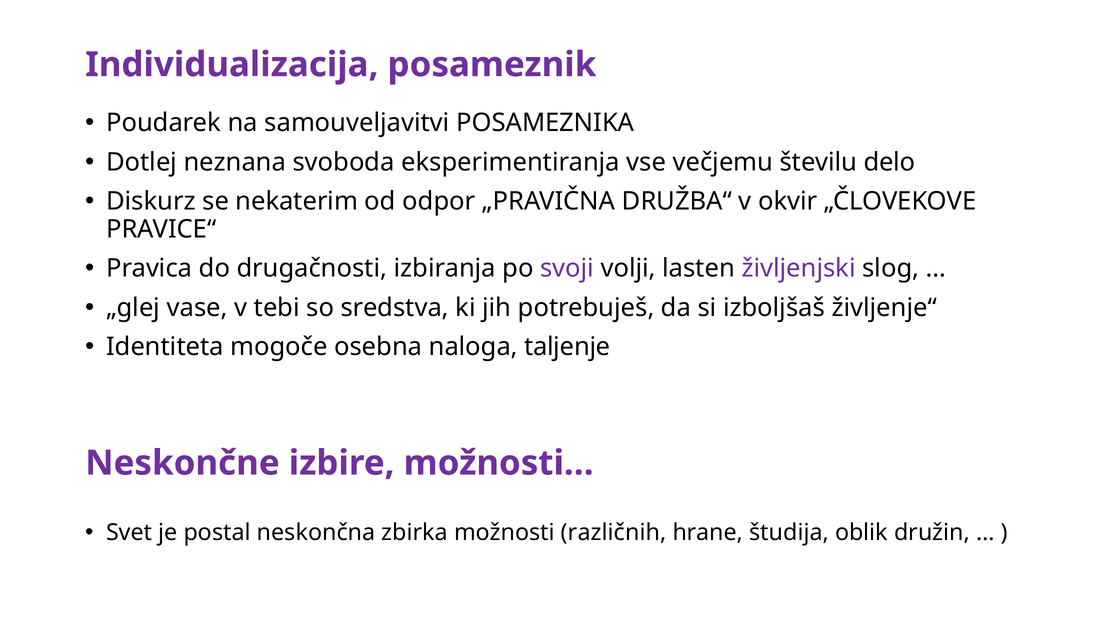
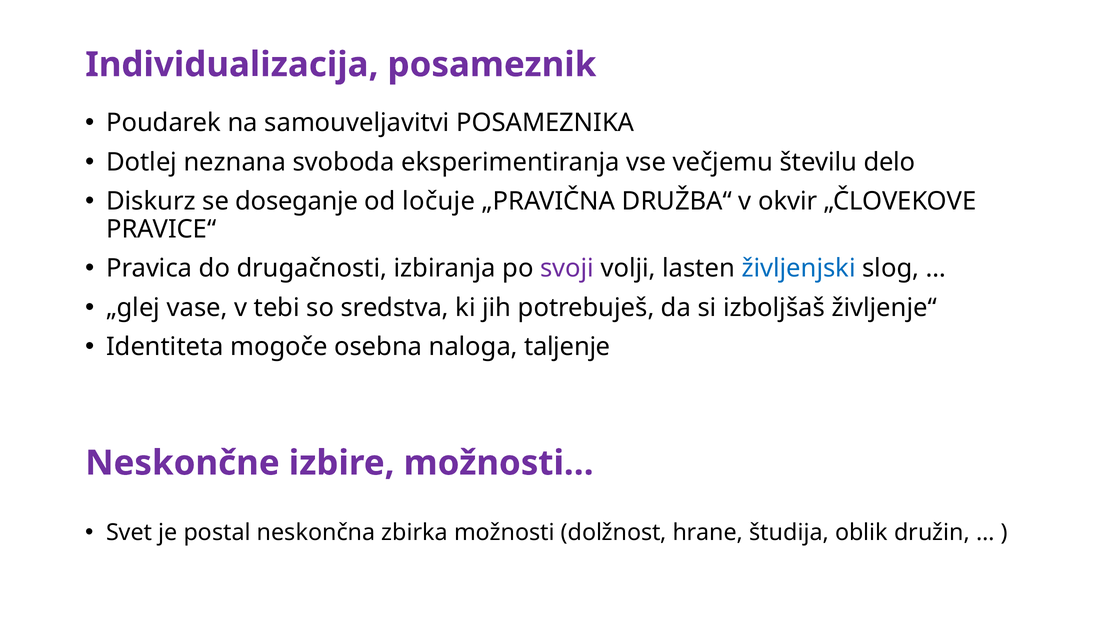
nekaterim: nekaterim -> doseganje
odpor: odpor -> ločuje
življenjski colour: purple -> blue
različnih: različnih -> dolžnost
